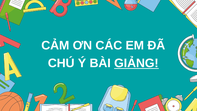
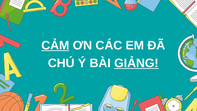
CẢM underline: none -> present
